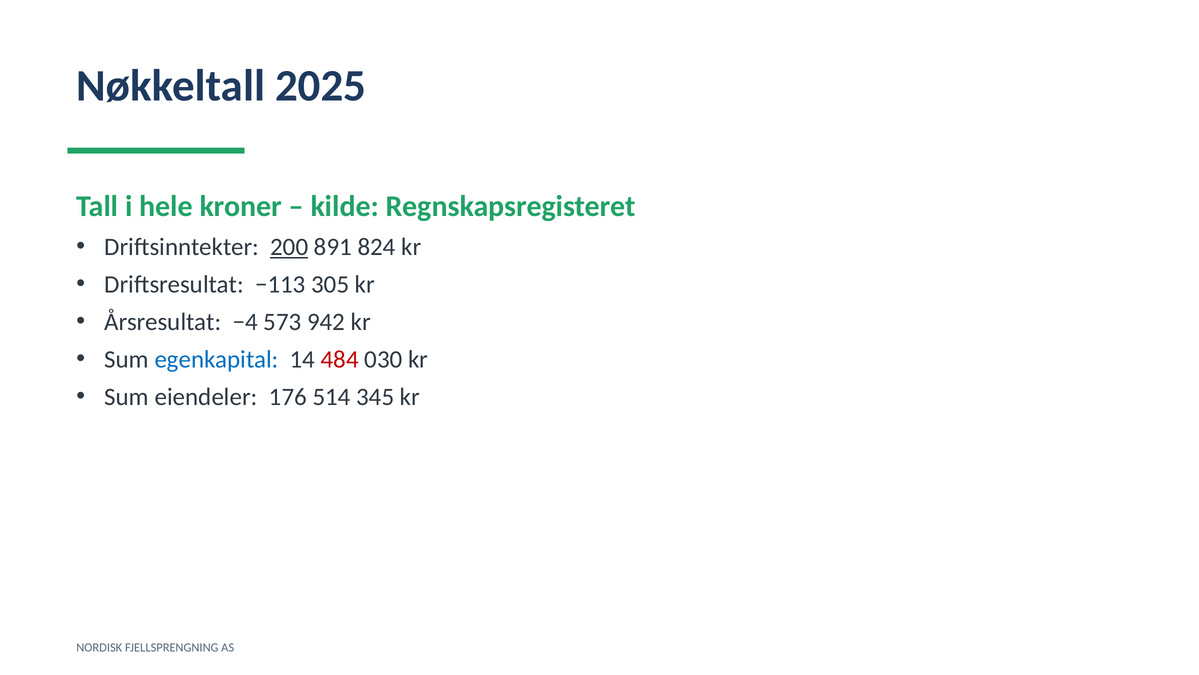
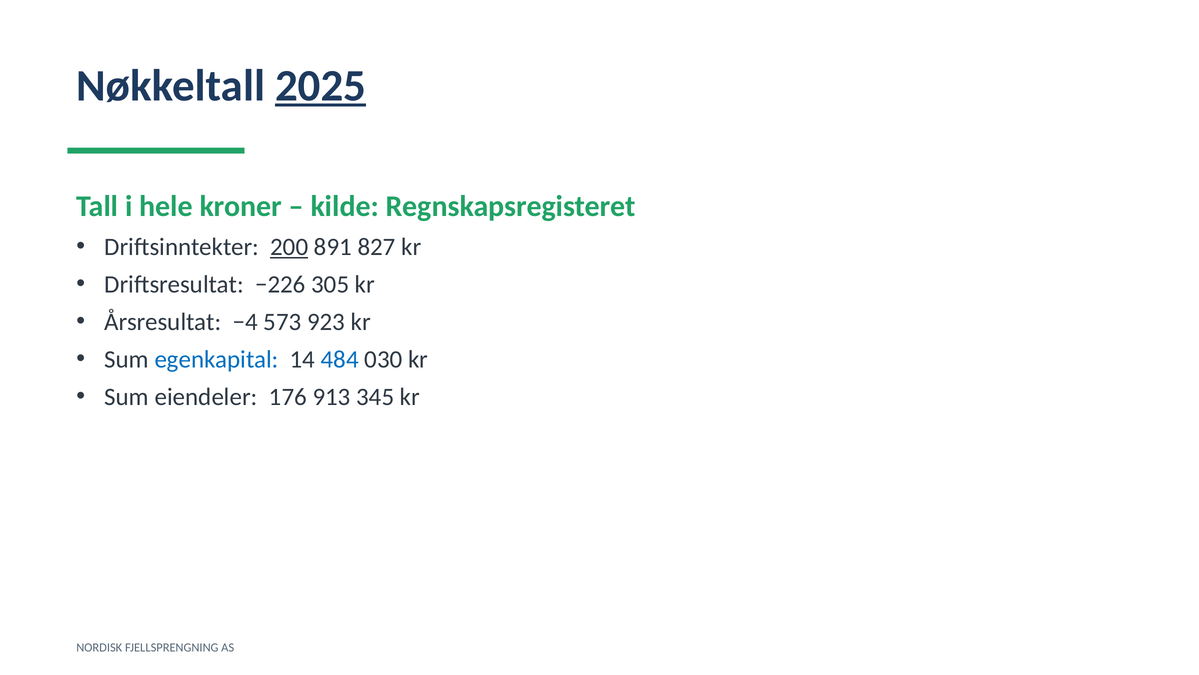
2025 underline: none -> present
824: 824 -> 827
−113: −113 -> −226
942: 942 -> 923
484 colour: red -> blue
514: 514 -> 913
